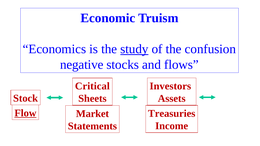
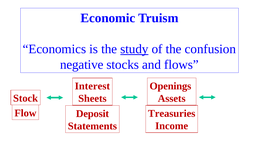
Investors: Investors -> Openings
Critical: Critical -> Interest
Flow underline: present -> none
Market: Market -> Deposit
